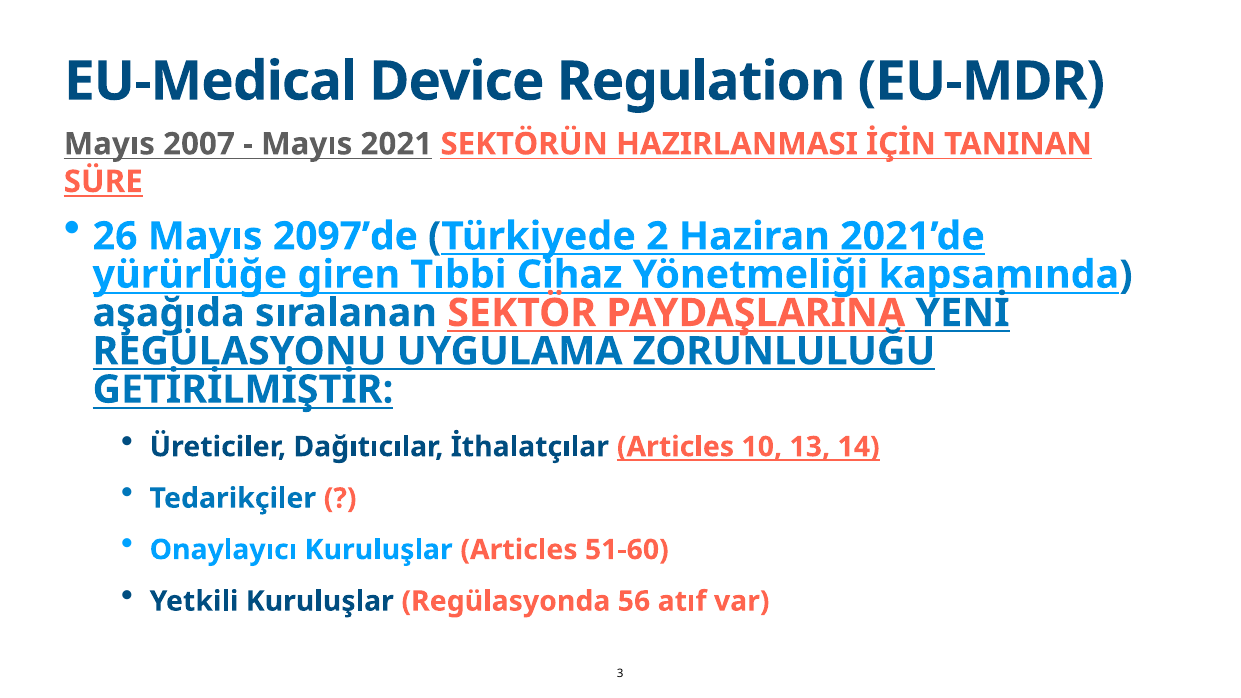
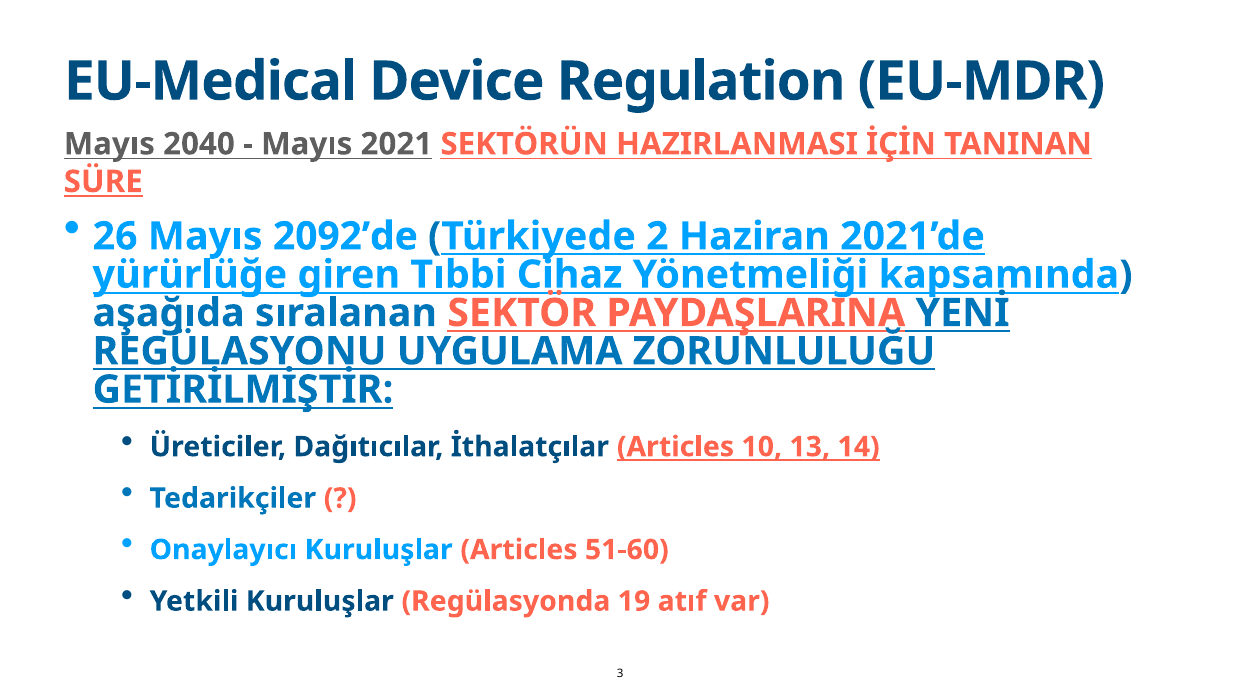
2007: 2007 -> 2040
2097’de: 2097’de -> 2092’de
56: 56 -> 19
